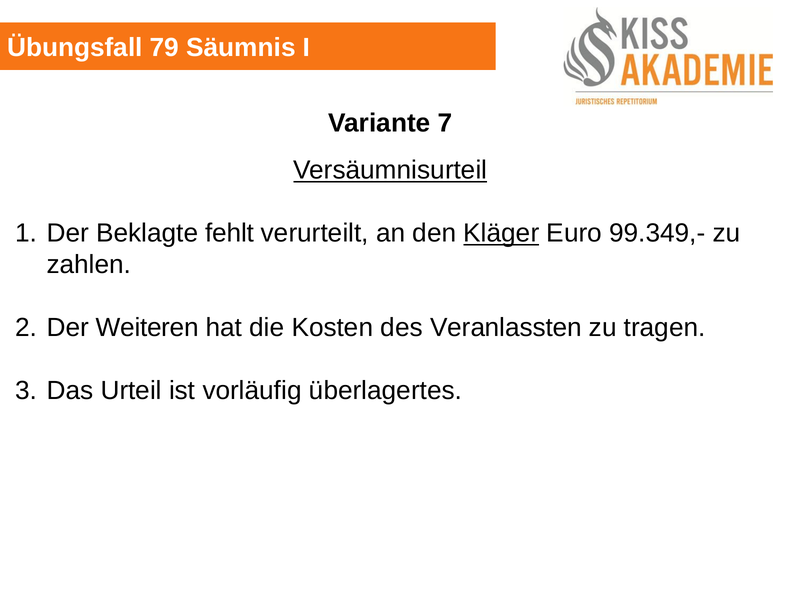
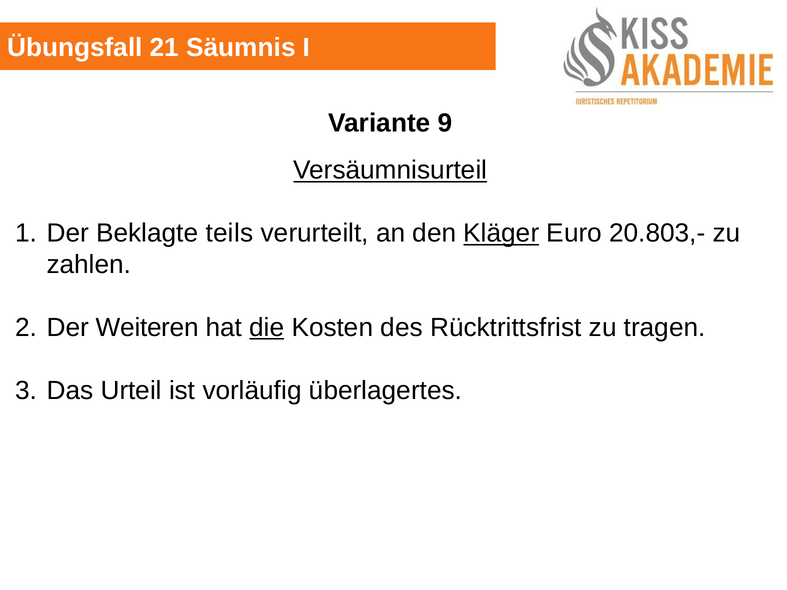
79: 79 -> 21
7: 7 -> 9
fehlt: fehlt -> teils
99.349,-: 99.349,- -> 20.803,-
die underline: none -> present
Veranlassten: Veranlassten -> Rücktrittsfrist
